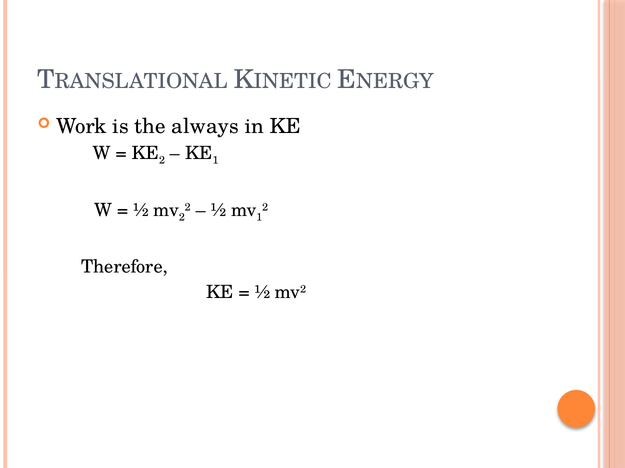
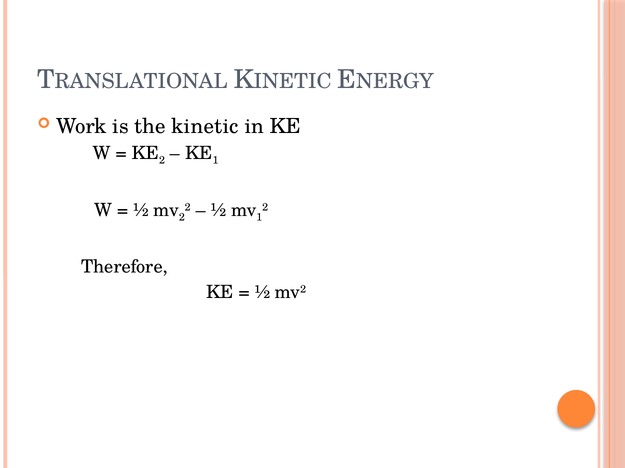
always: always -> kinetic
